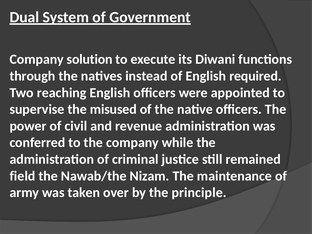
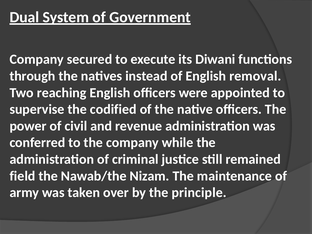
solution: solution -> secured
required: required -> removal
misused: misused -> codified
